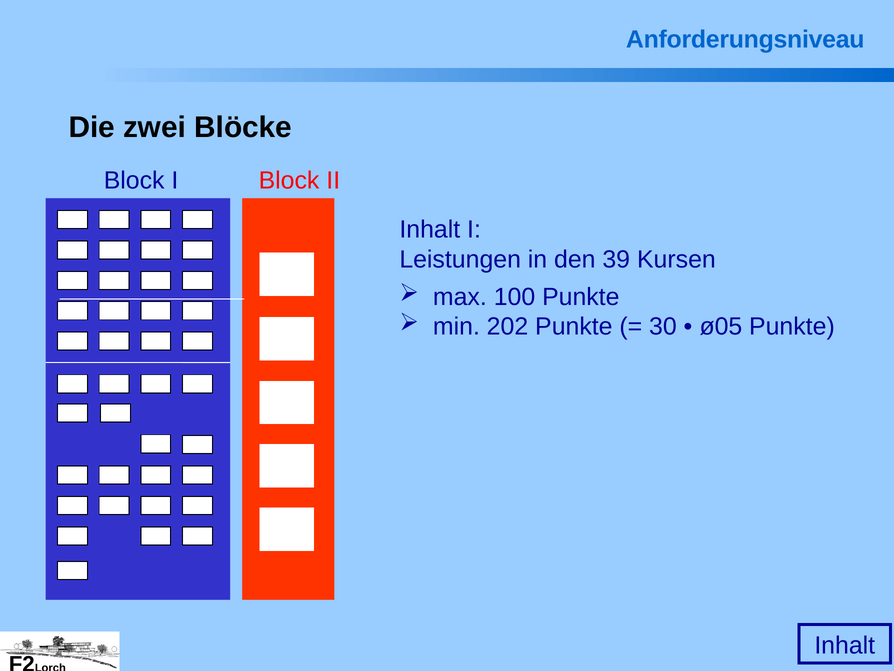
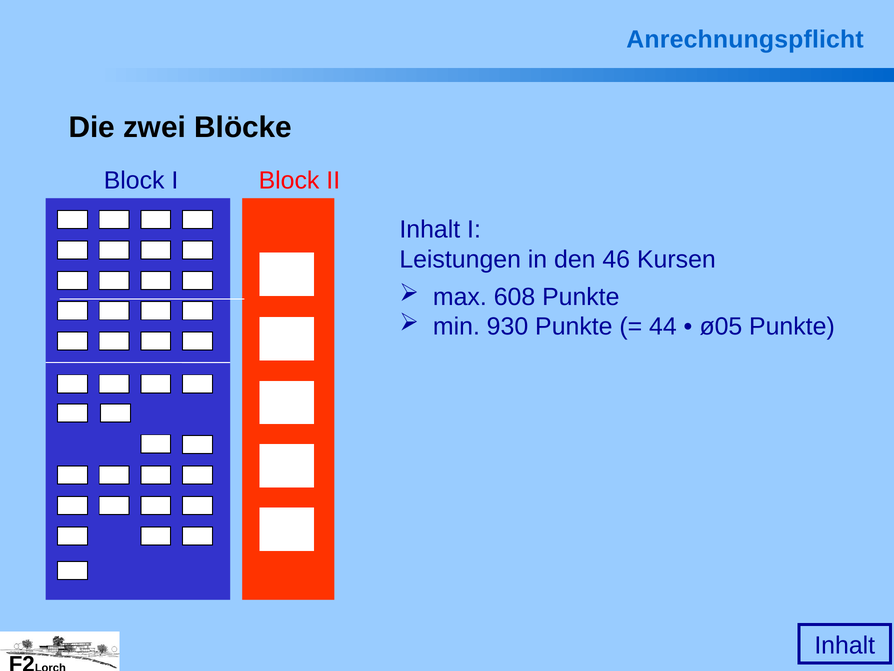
Anforderungsniveau: Anforderungsniveau -> Anrechnungspflicht
39: 39 -> 46
100: 100 -> 608
202: 202 -> 930
30: 30 -> 44
